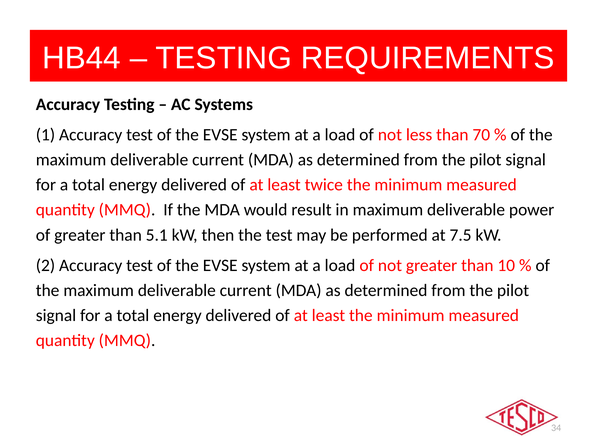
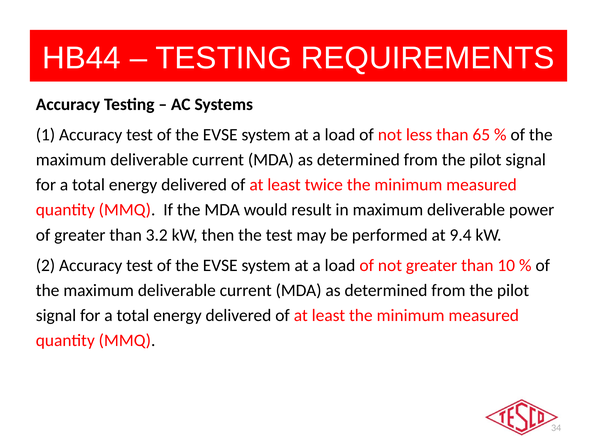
70: 70 -> 65
5.1: 5.1 -> 3.2
7.5: 7.5 -> 9.4
